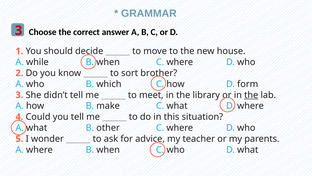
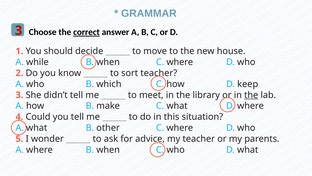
correct underline: none -> present
sort brother: brother -> teacher
form: form -> keep
